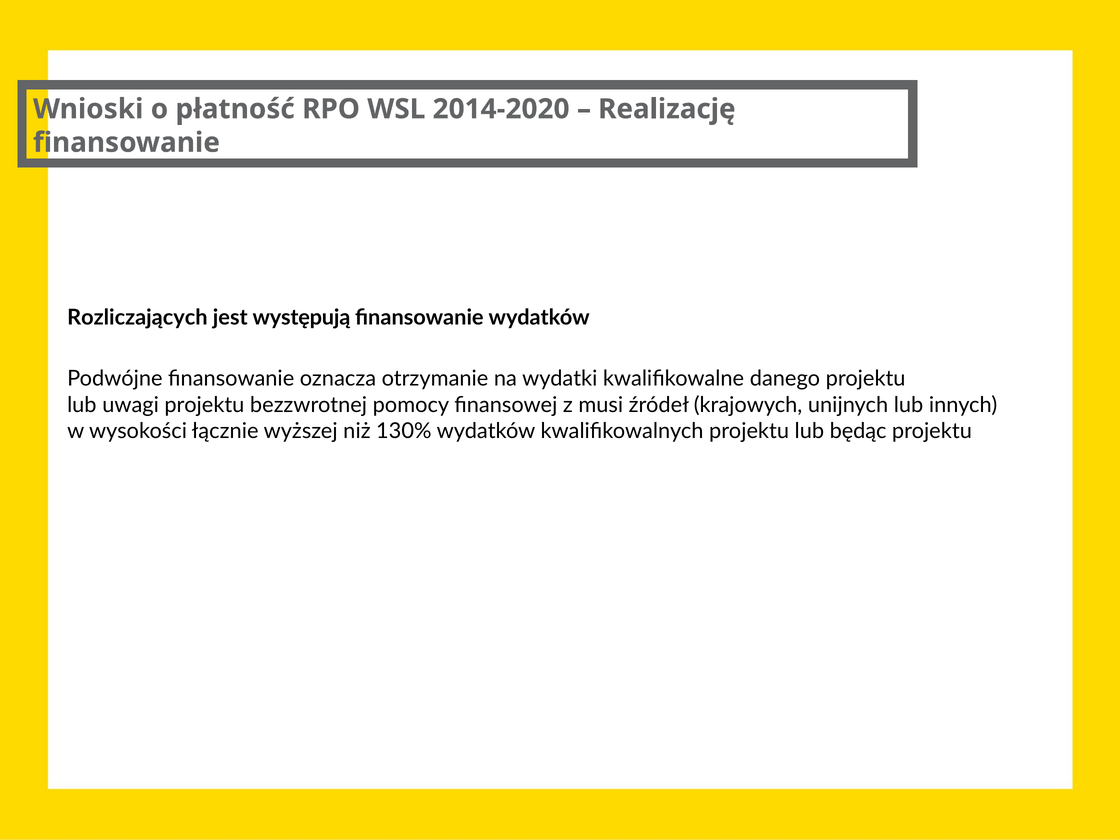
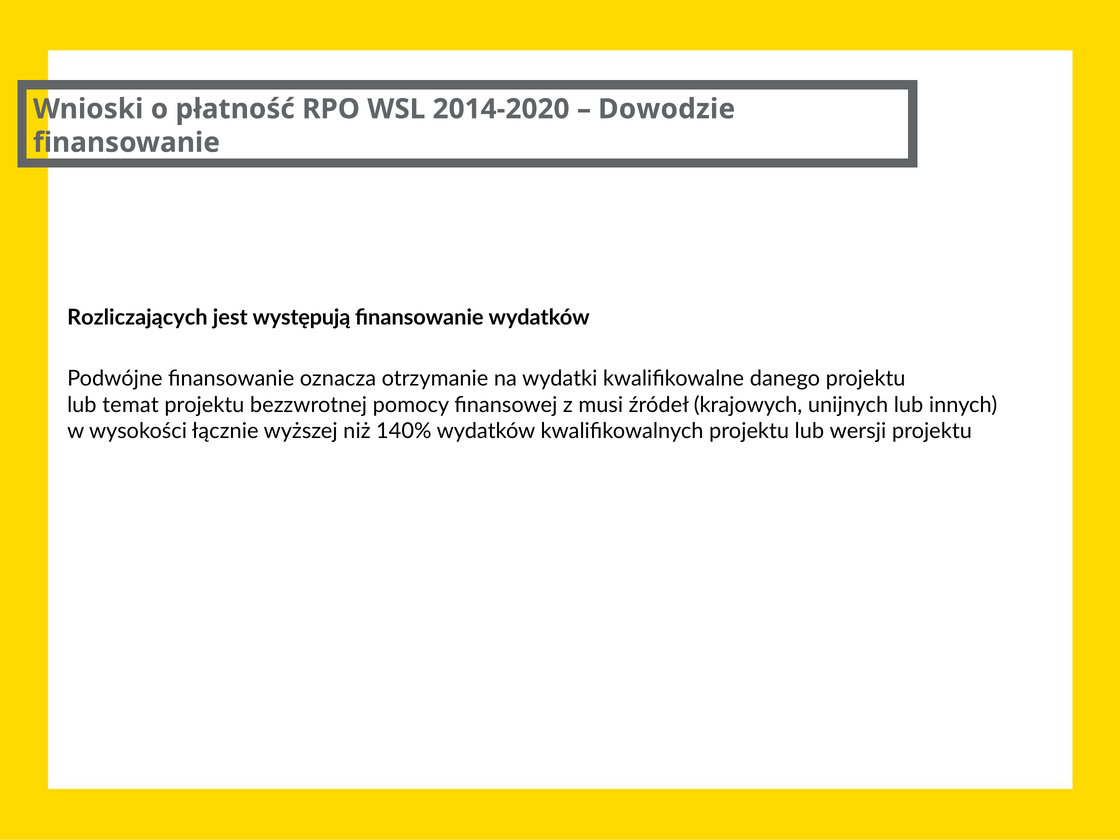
Realizację: Realizację -> Dowodzie
uwagi: uwagi -> temat
130%: 130% -> 140%
będąc: będąc -> wersji
